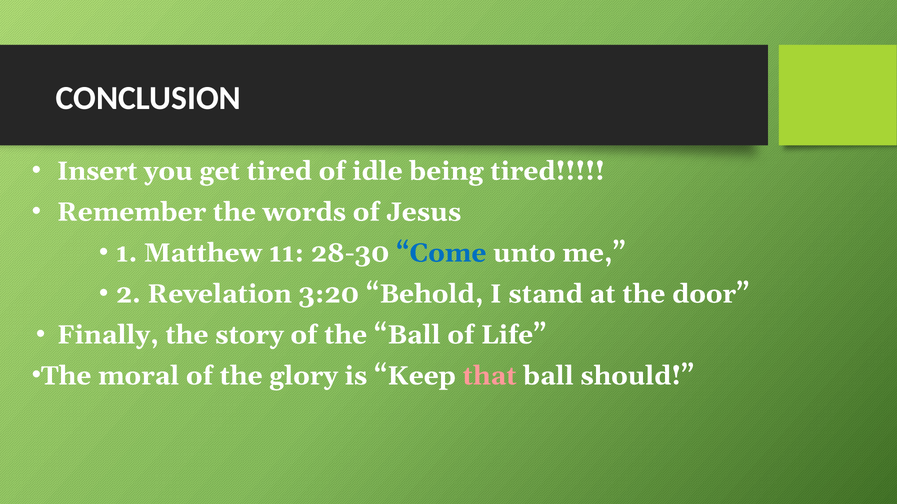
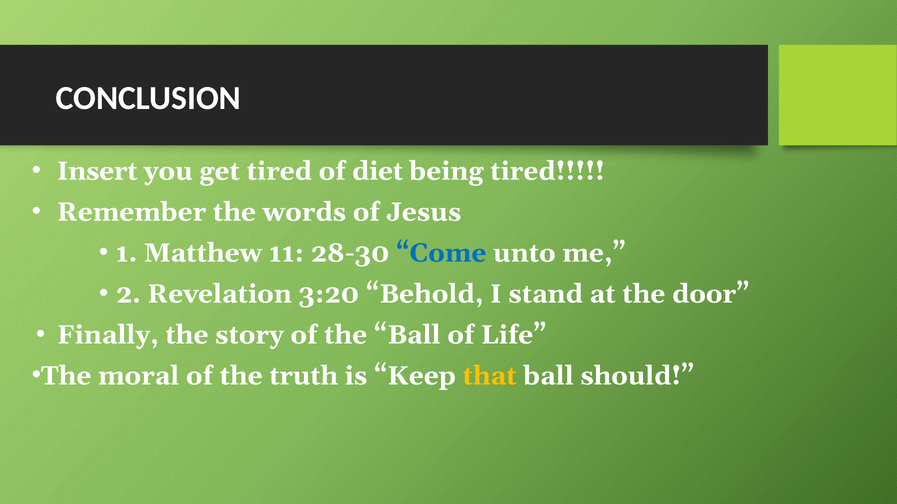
idle: idle -> diet
glory: glory -> truth
that colour: pink -> yellow
